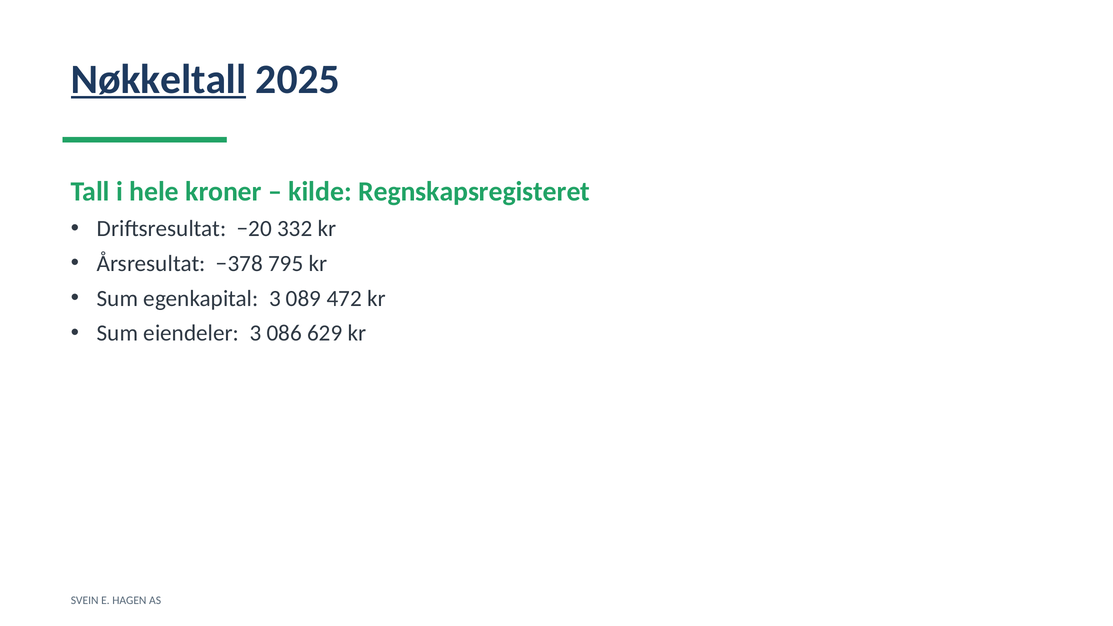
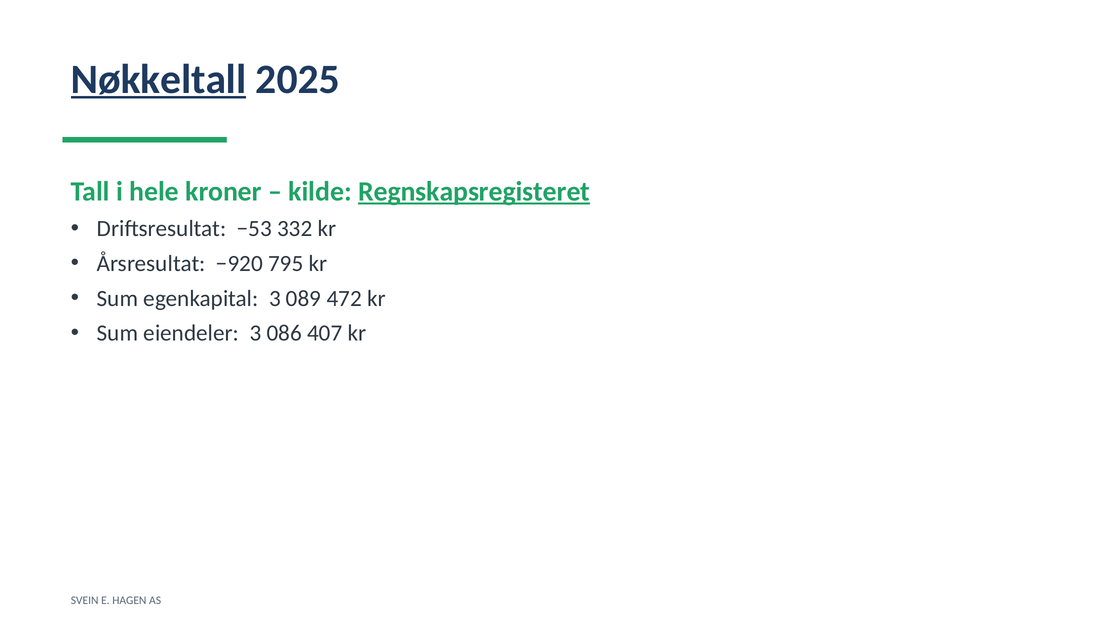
Regnskapsregisteret underline: none -> present
−20: −20 -> −53
−378: −378 -> −920
629: 629 -> 407
